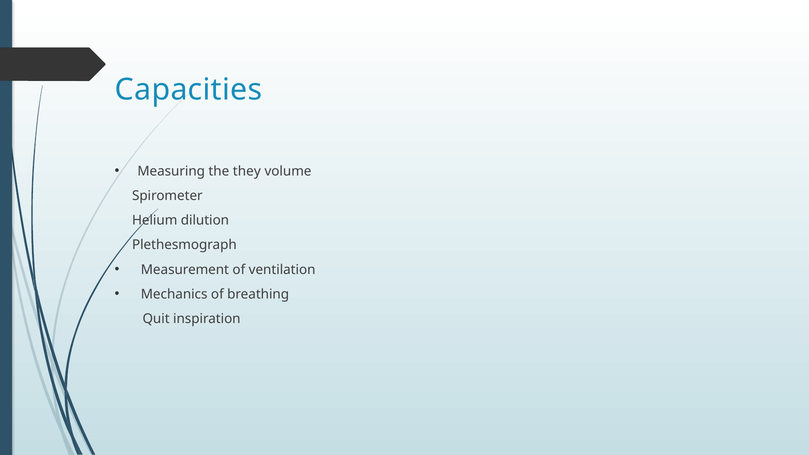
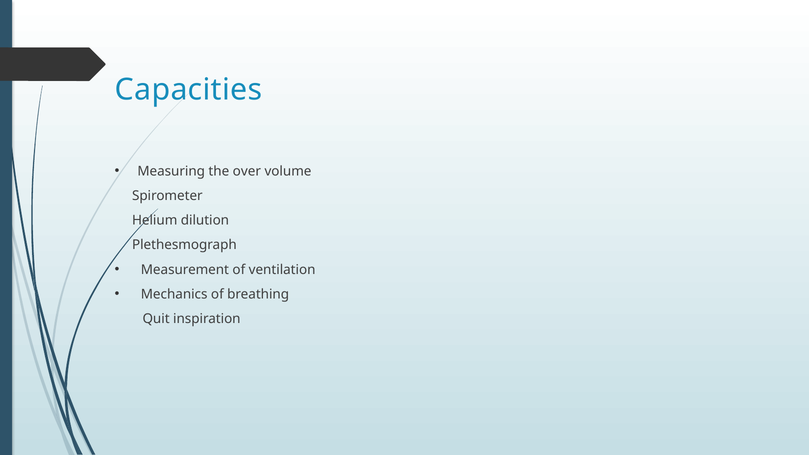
they: they -> over
